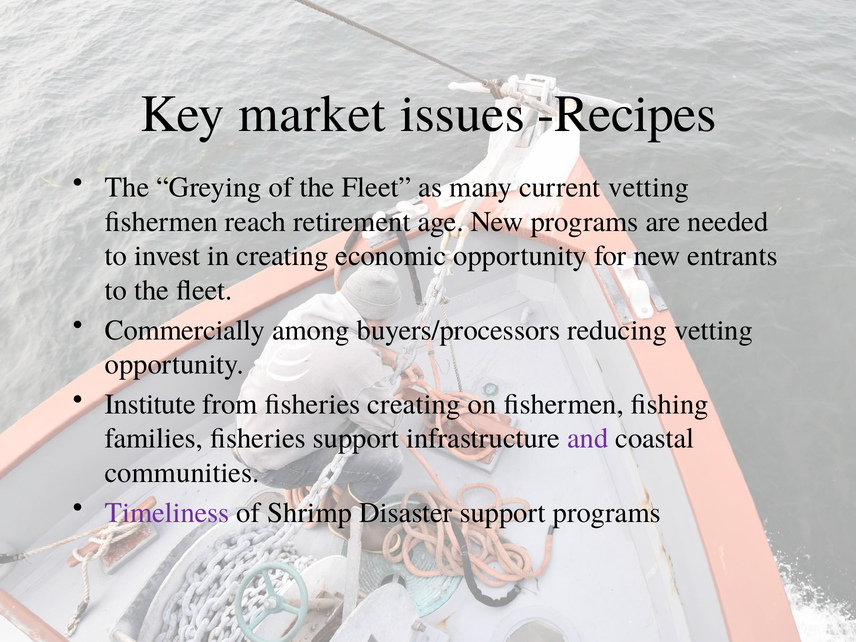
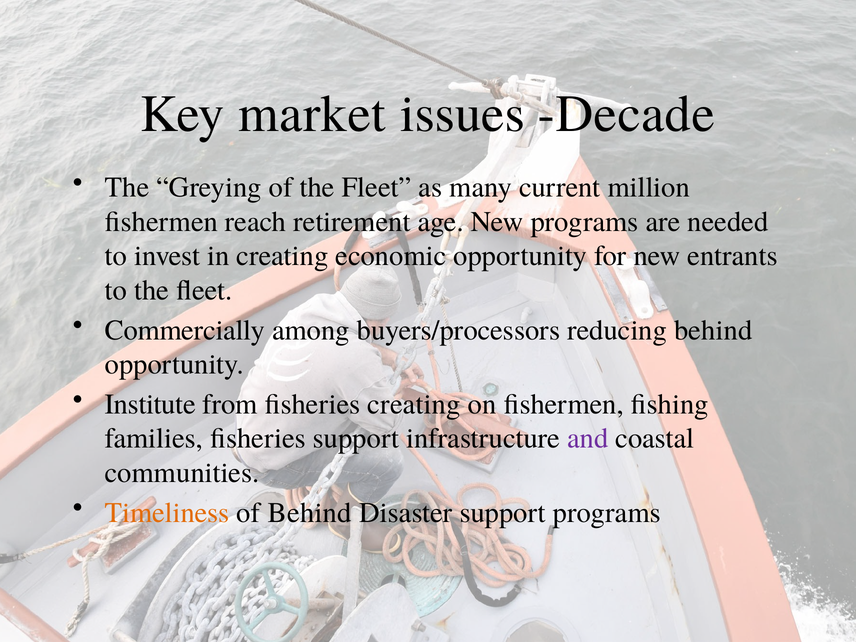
Recipes: Recipes -> Decade
current vetting: vetting -> million
reducing vetting: vetting -> behind
Timeliness colour: purple -> orange
of Shrimp: Shrimp -> Behind
